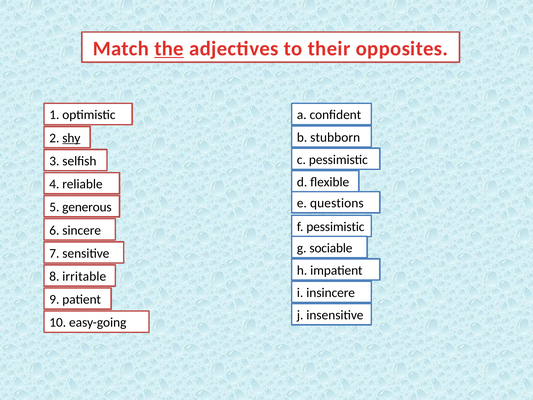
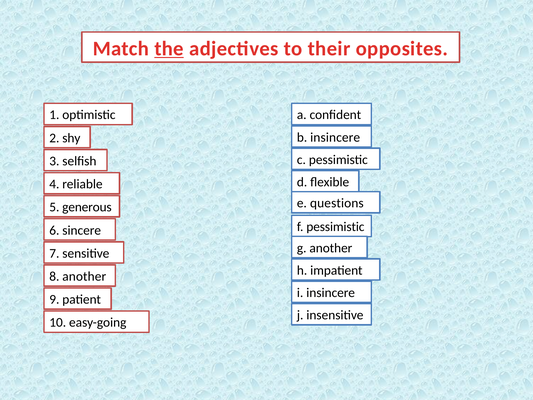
b stubborn: stubborn -> insincere
shy underline: present -> none
g sociable: sociable -> another
8 irritable: irritable -> another
